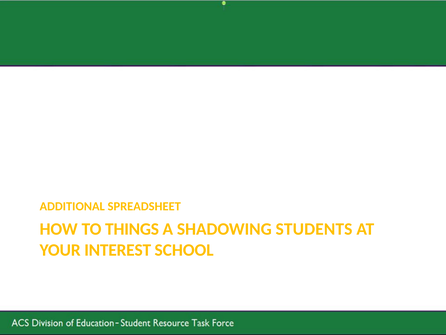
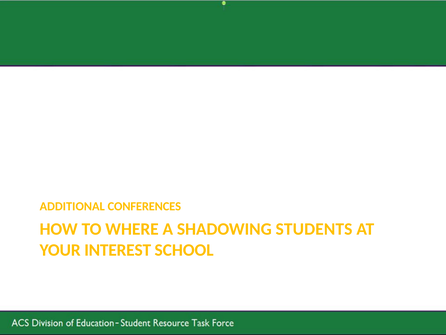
SPREADSHEET: SPREADSHEET -> CONFERENCES
THINGS: THINGS -> WHERE
